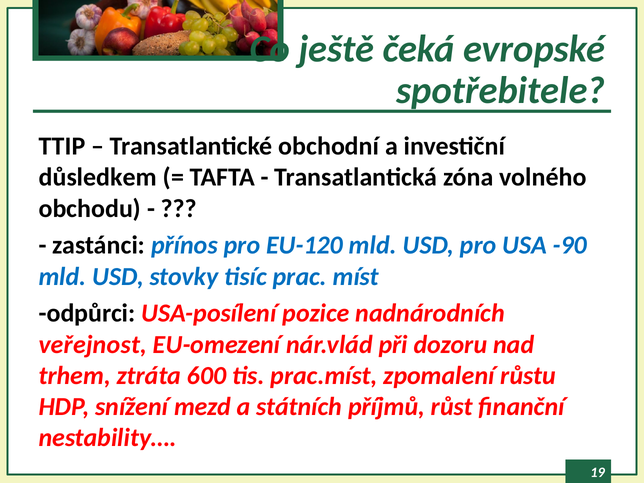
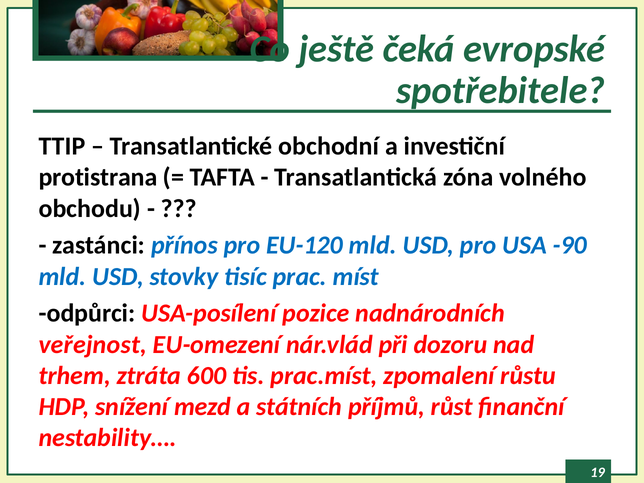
důsledkem: důsledkem -> protistrana
